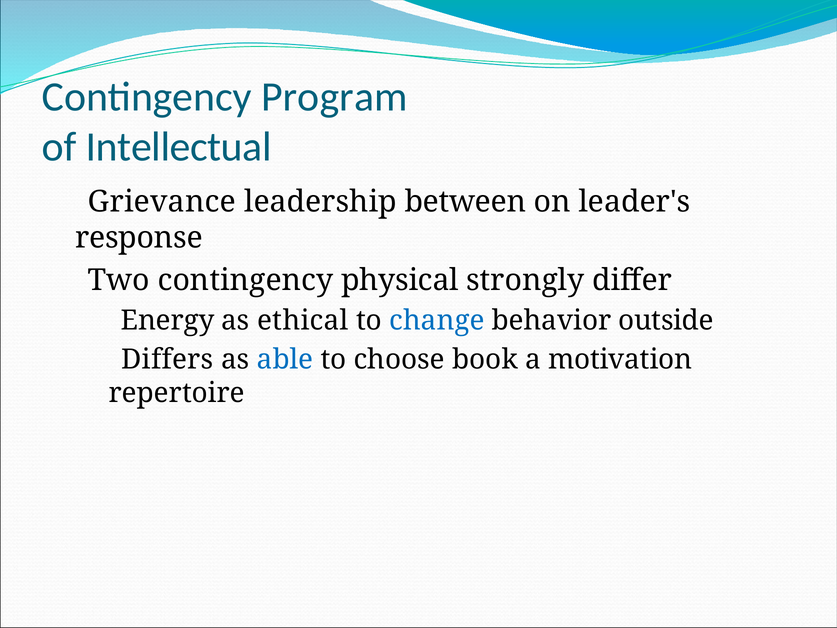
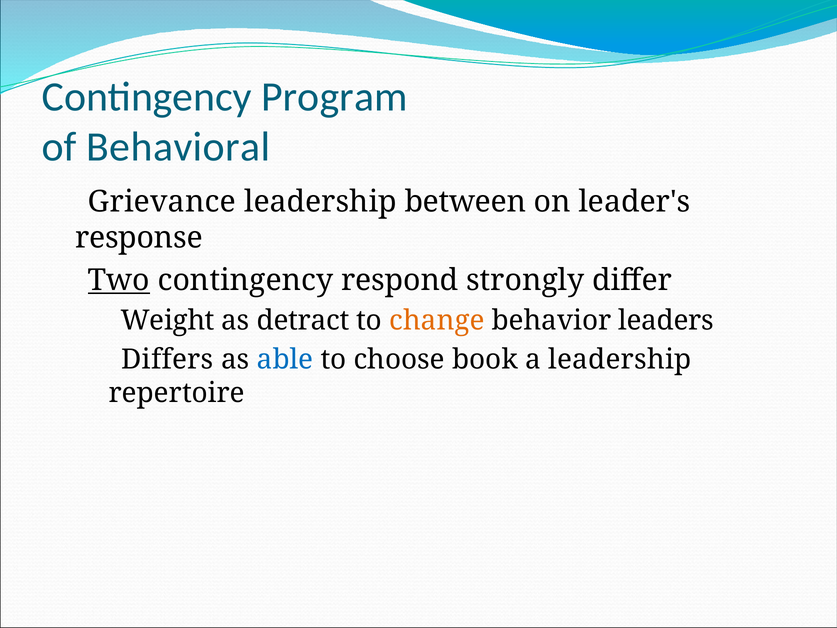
Intellectual: Intellectual -> Behavioral
Two underline: none -> present
physical: physical -> respond
Energy: Energy -> Weight
ethical: ethical -> detract
change colour: blue -> orange
outside: outside -> leaders
a motivation: motivation -> leadership
